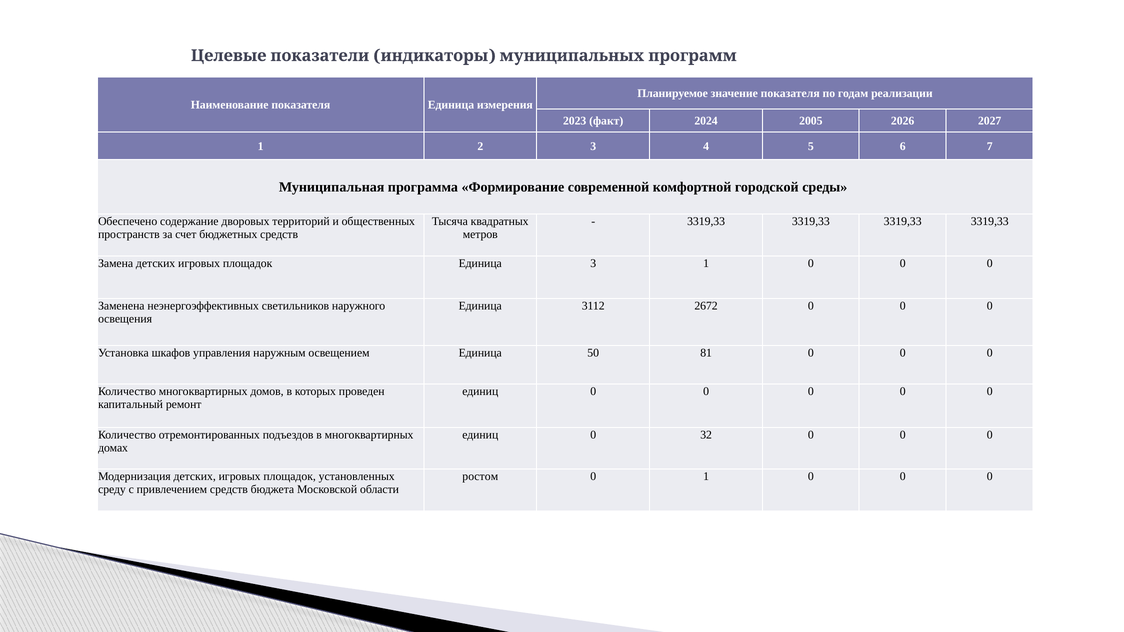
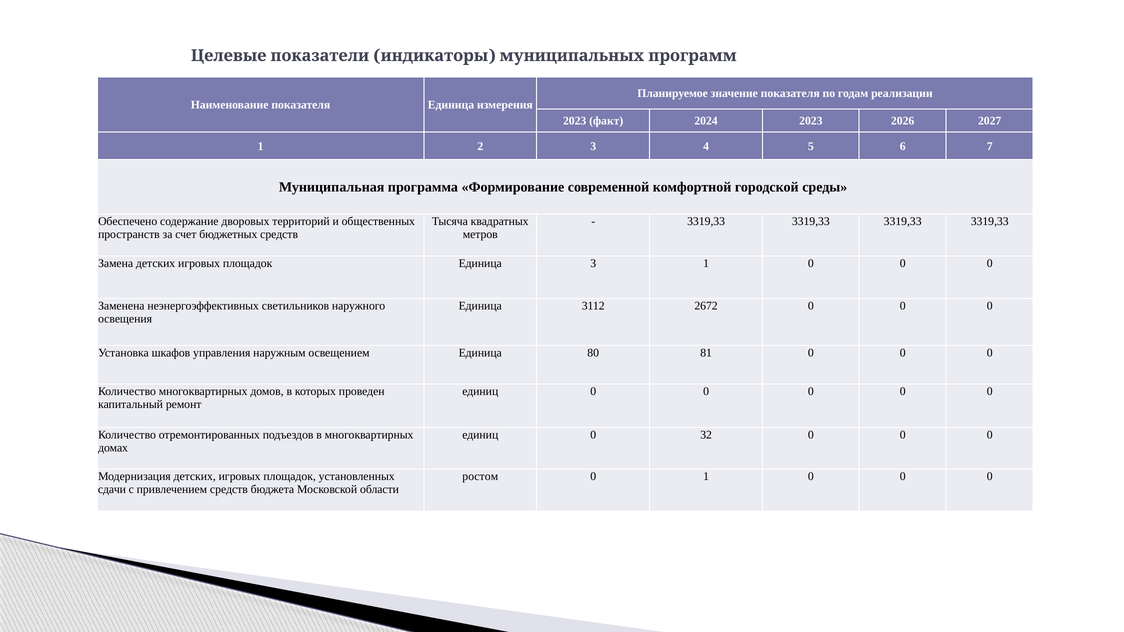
2024 2005: 2005 -> 2023
50: 50 -> 80
среду: среду -> сдачи
